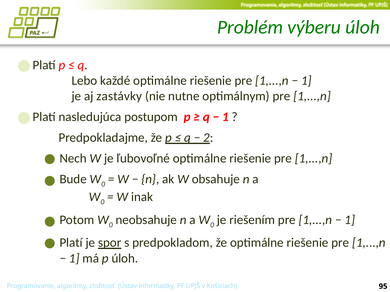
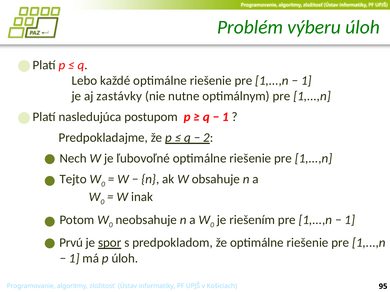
Bude: Bude -> Tejto
Platí at (71, 243): Platí -> Prvú
